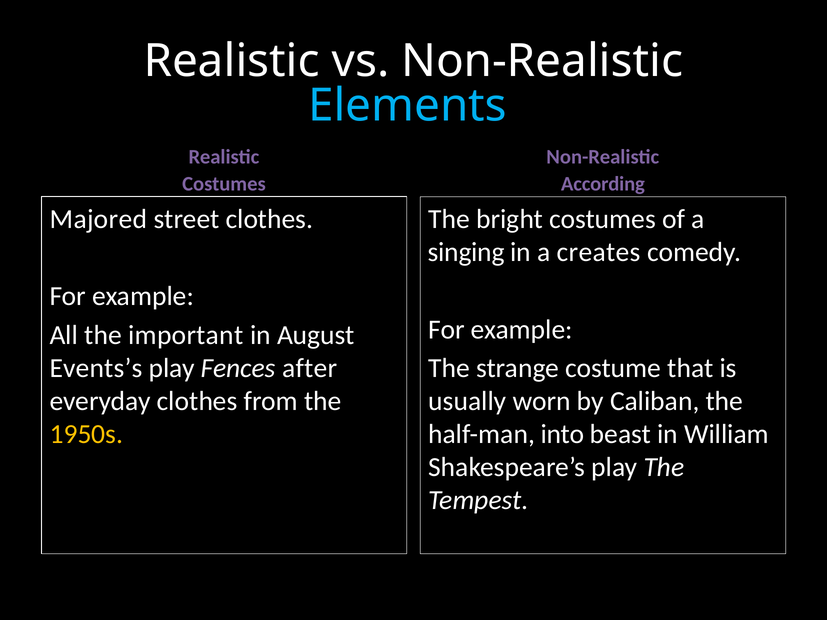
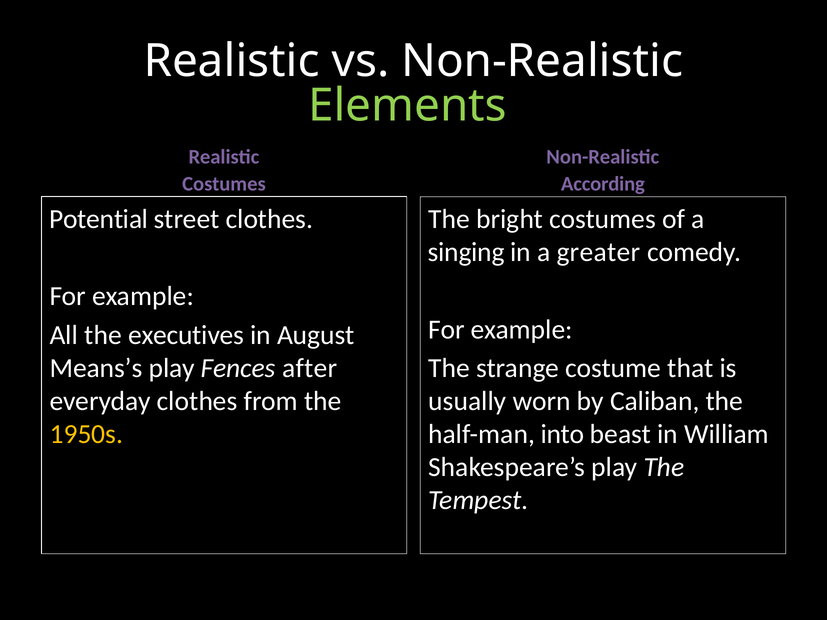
Elements colour: light blue -> light green
Majored: Majored -> Potential
creates: creates -> greater
important: important -> executives
Events’s: Events’s -> Means’s
